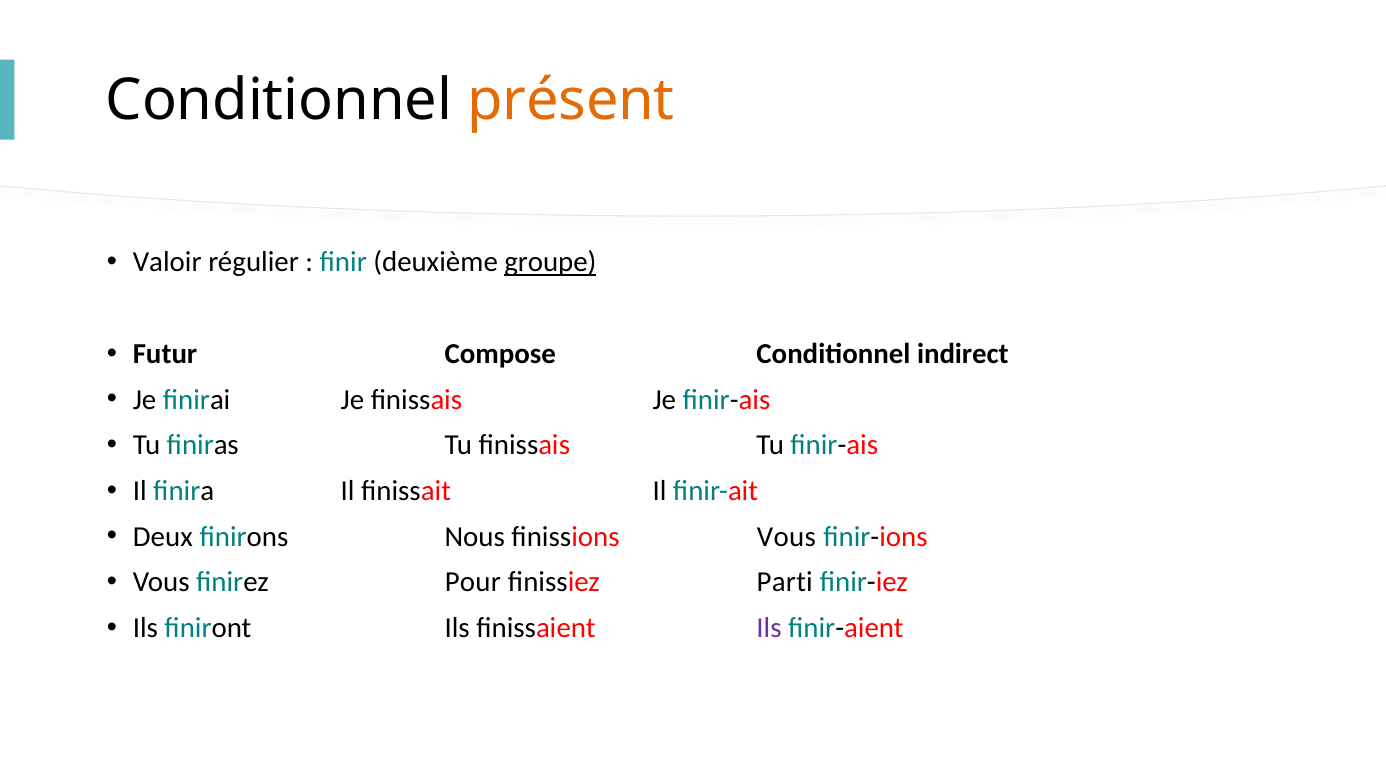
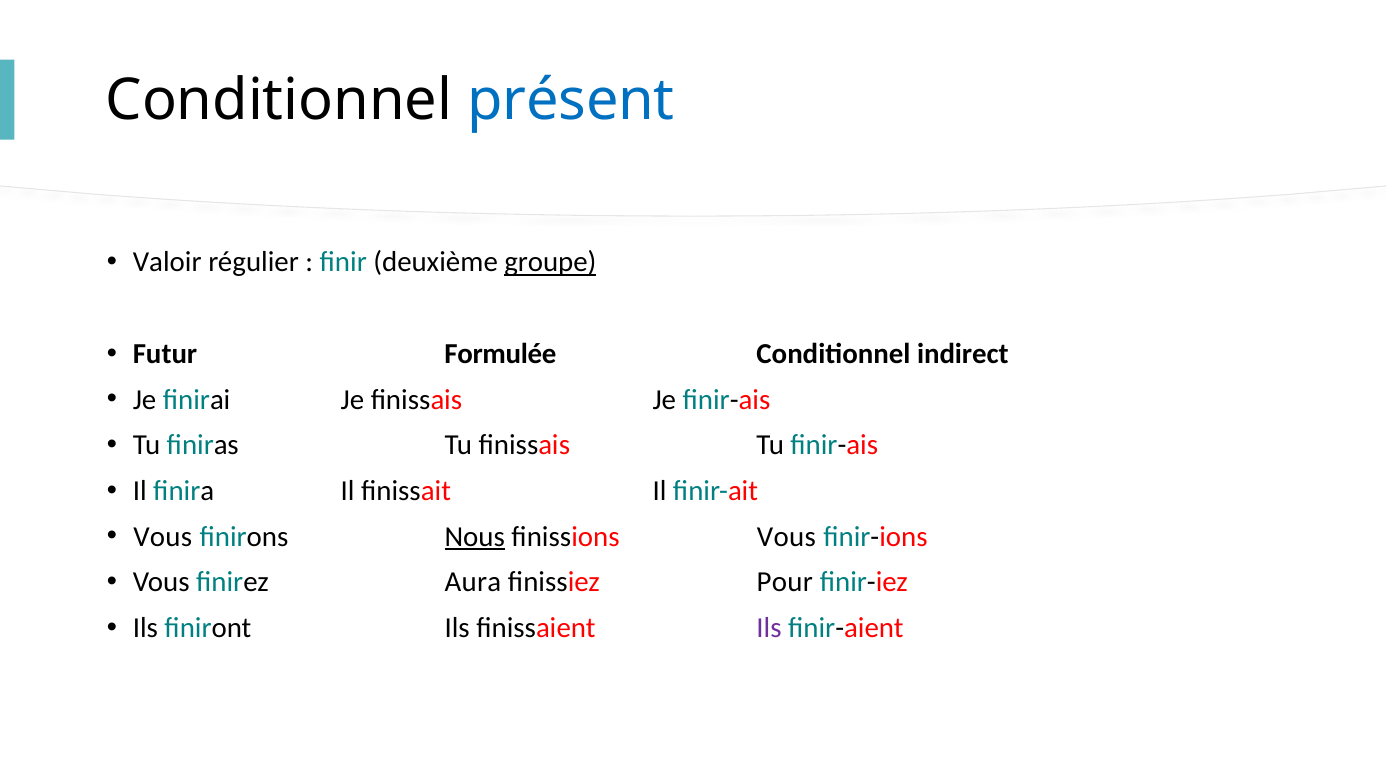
présent colour: orange -> blue
Compose: Compose -> Formulée
Deux at (163, 536): Deux -> Vous
Nous underline: none -> present
Pour: Pour -> Aura
Parti: Parti -> Pour
